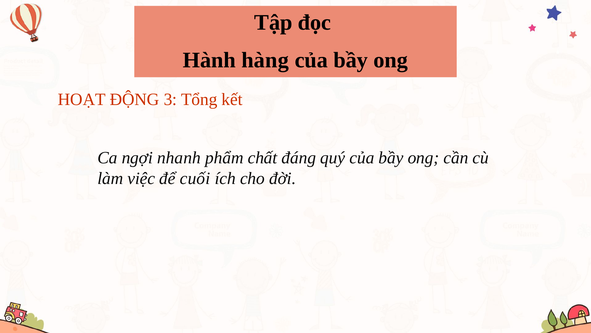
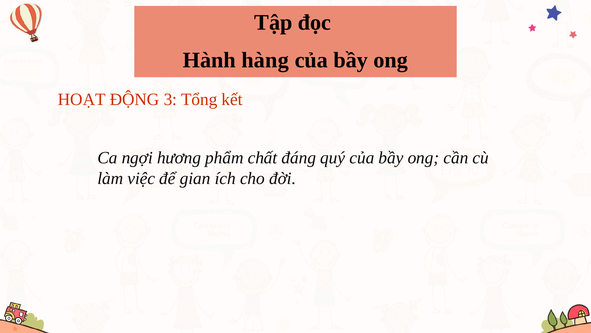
nhanh: nhanh -> hương
cuối: cuối -> gian
